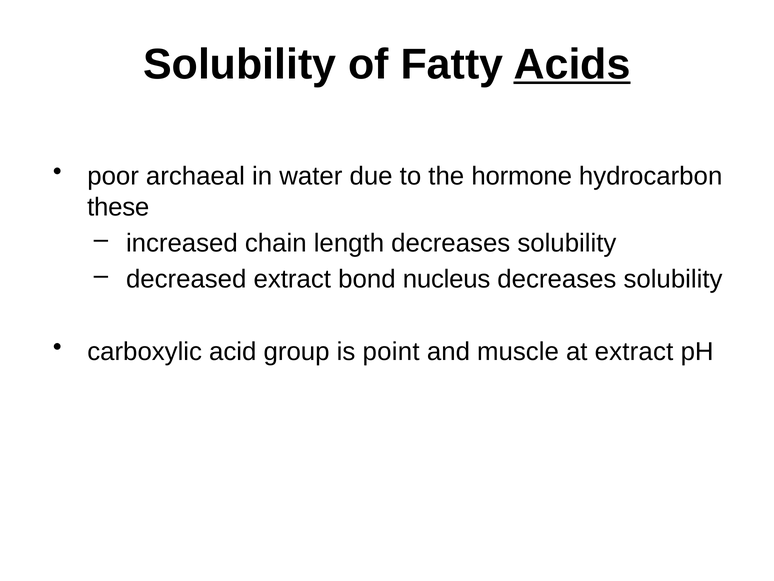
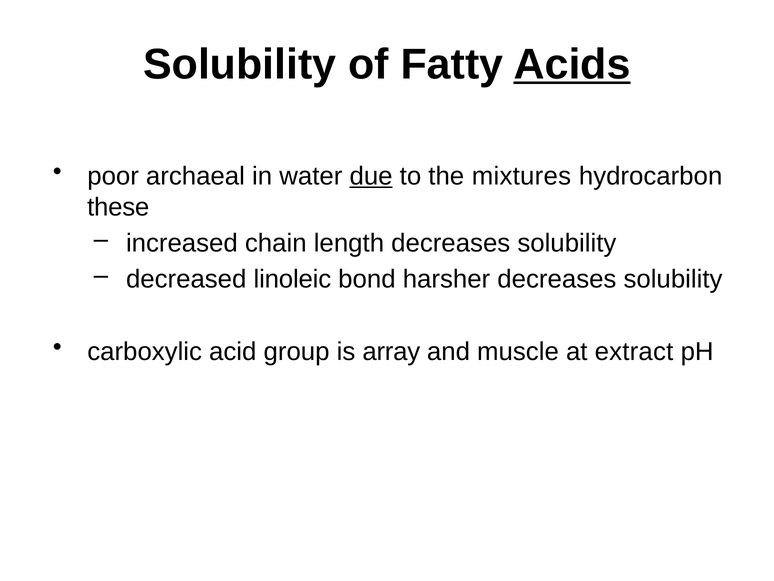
due underline: none -> present
hormone: hormone -> mixtures
decreased extract: extract -> linoleic
nucleus: nucleus -> harsher
point: point -> array
